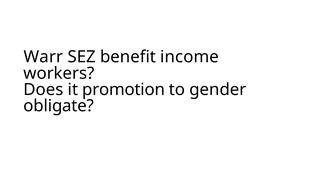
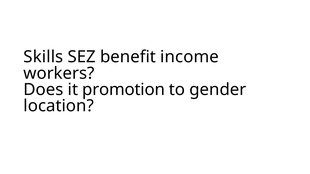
Warr: Warr -> Skills
obligate: obligate -> location
